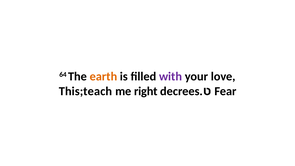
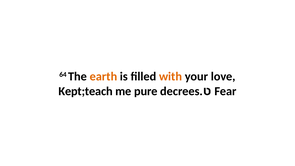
with colour: purple -> orange
This;teach: This;teach -> Kept;teach
right: right -> pure
